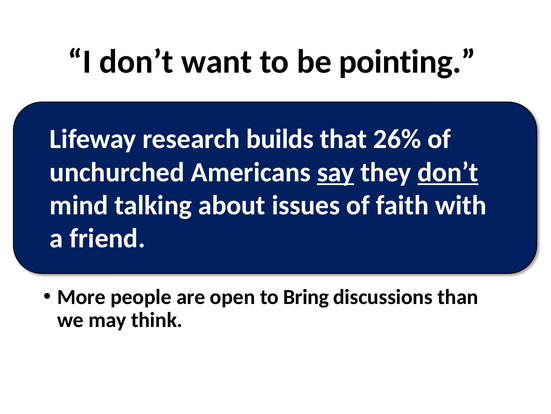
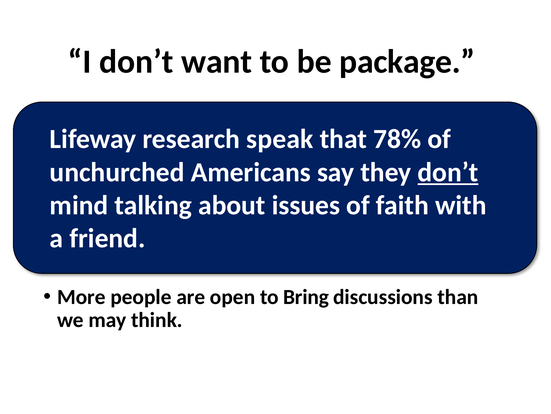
pointing: pointing -> package
builds: builds -> speak
26%: 26% -> 78%
say underline: present -> none
